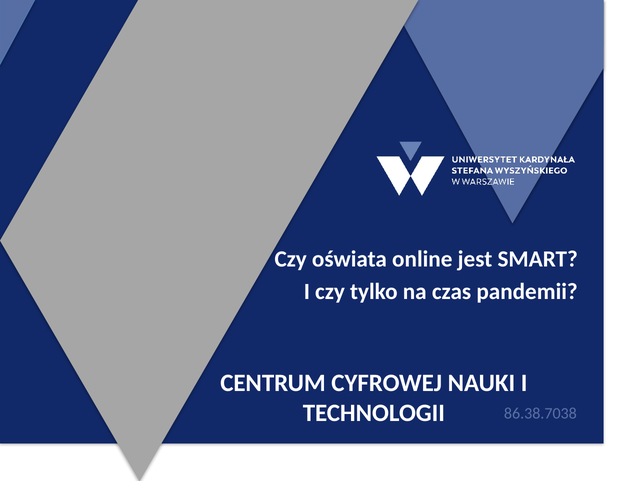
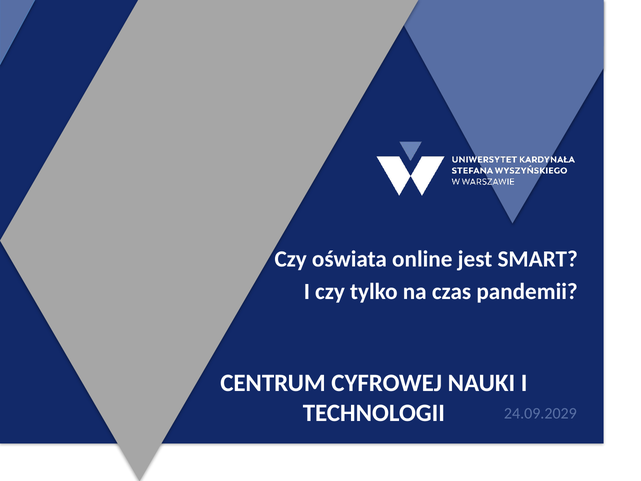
86.38.7038: 86.38.7038 -> 24.09.2029
